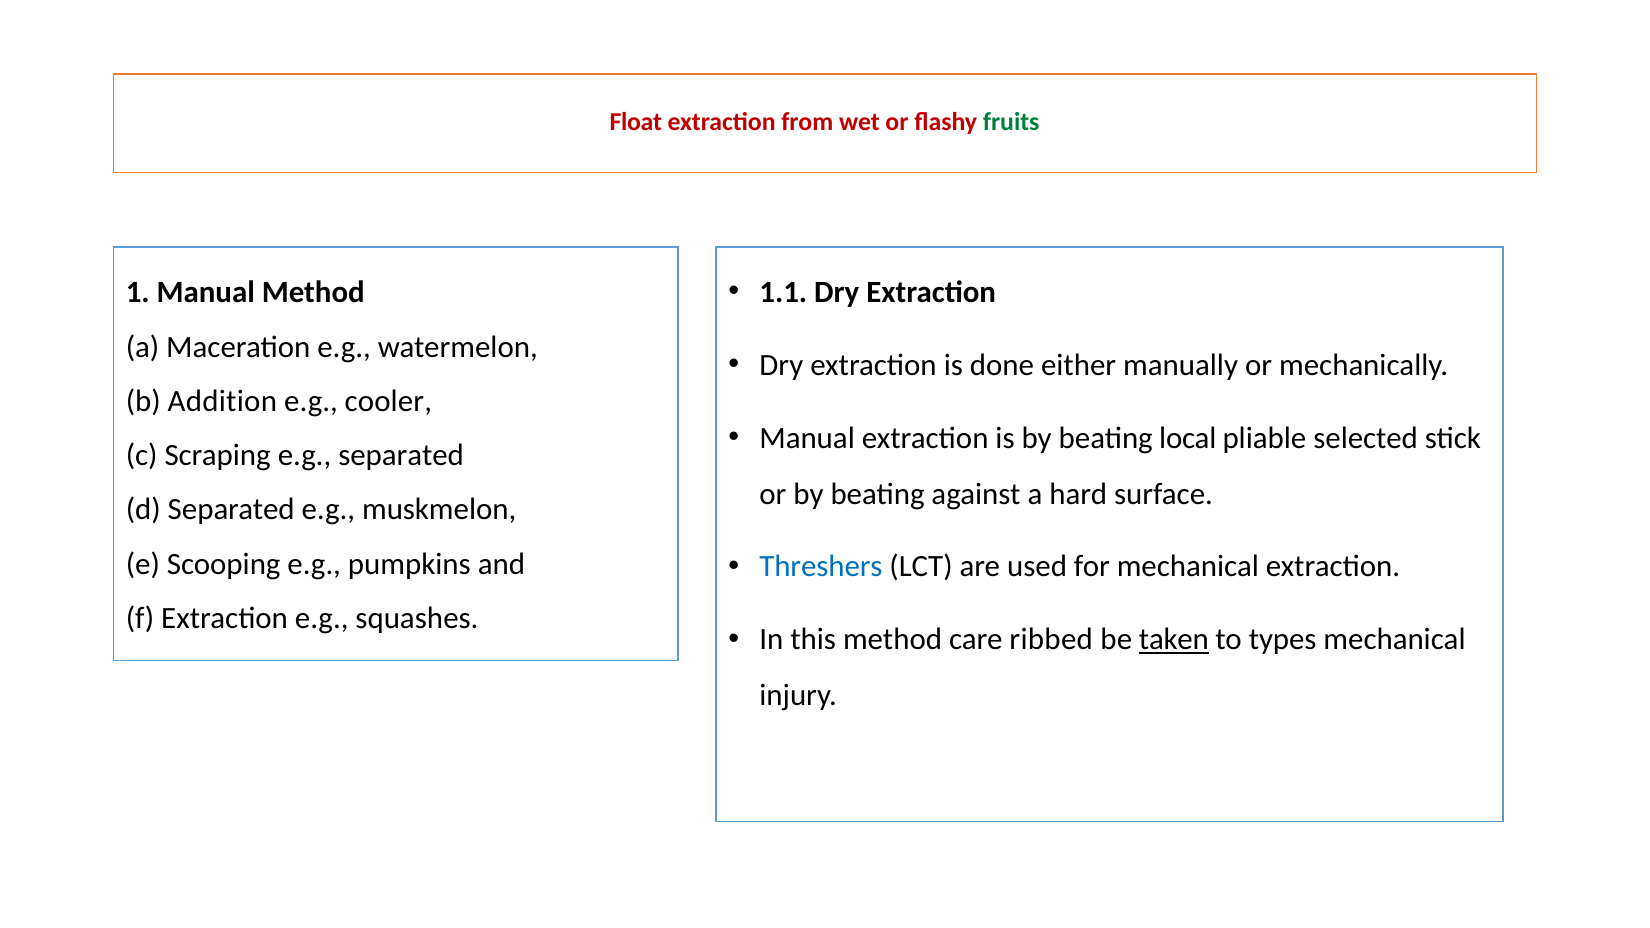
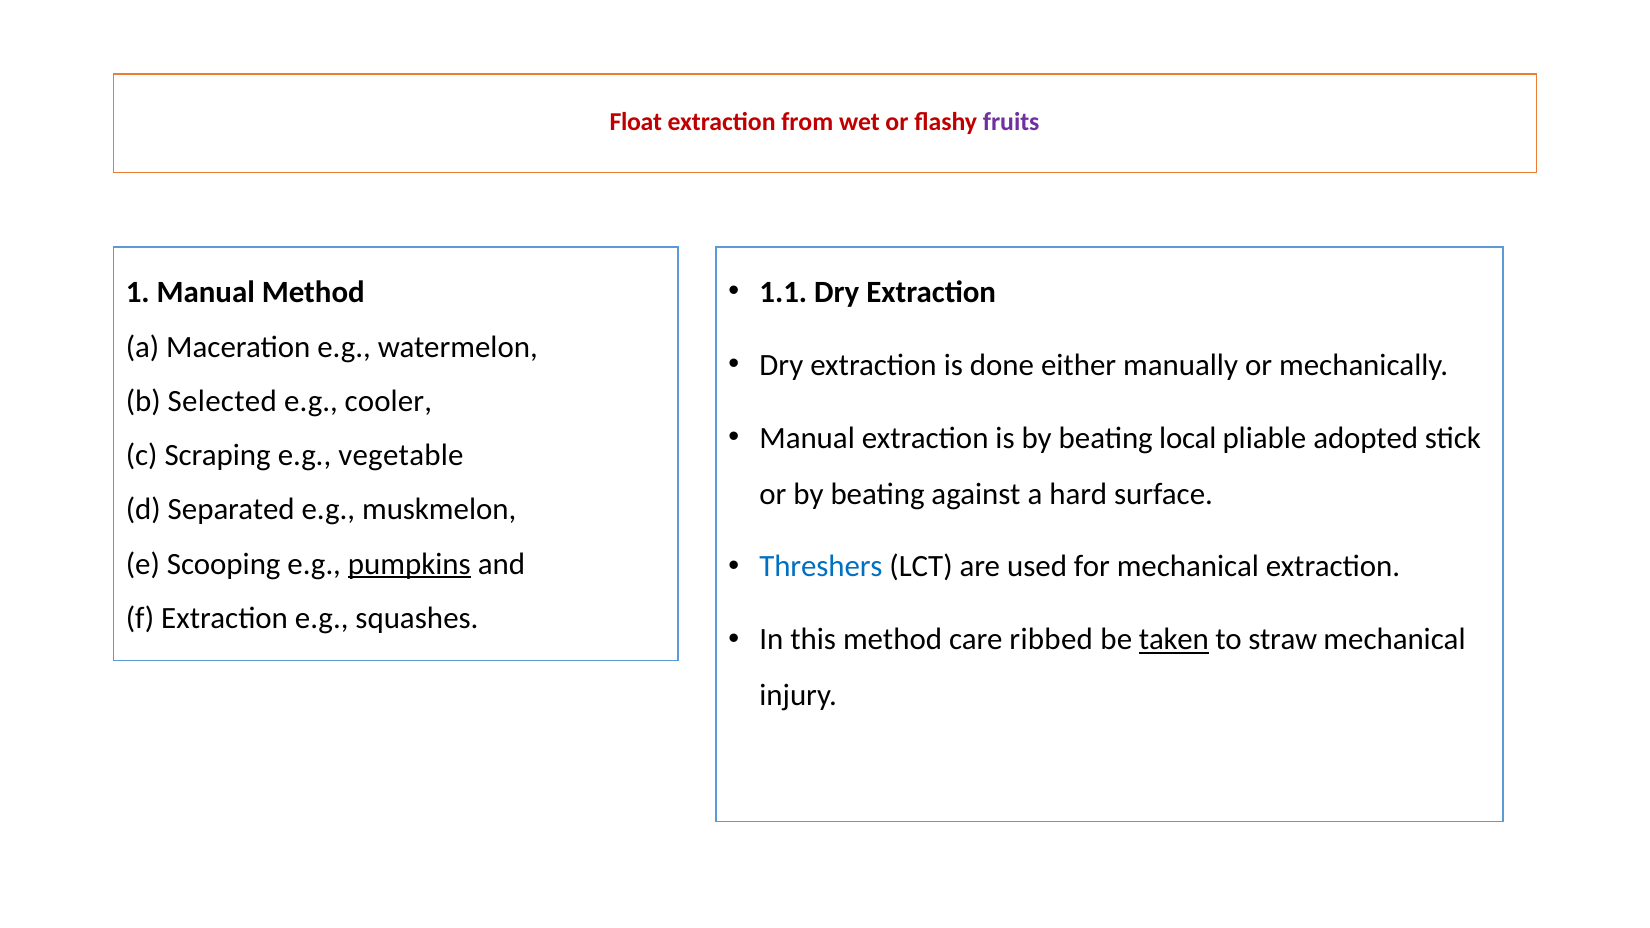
fruits colour: green -> purple
Addition: Addition -> Selected
selected: selected -> adopted
e.g separated: separated -> vegetable
pumpkins underline: none -> present
types: types -> straw
